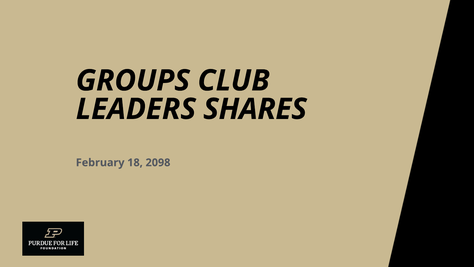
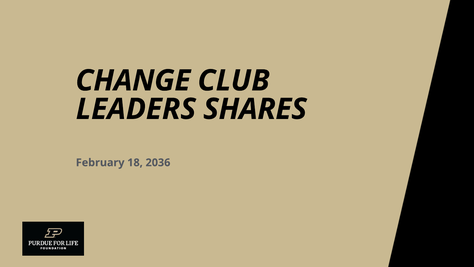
GROUPS: GROUPS -> CHANGE
2098: 2098 -> 2036
